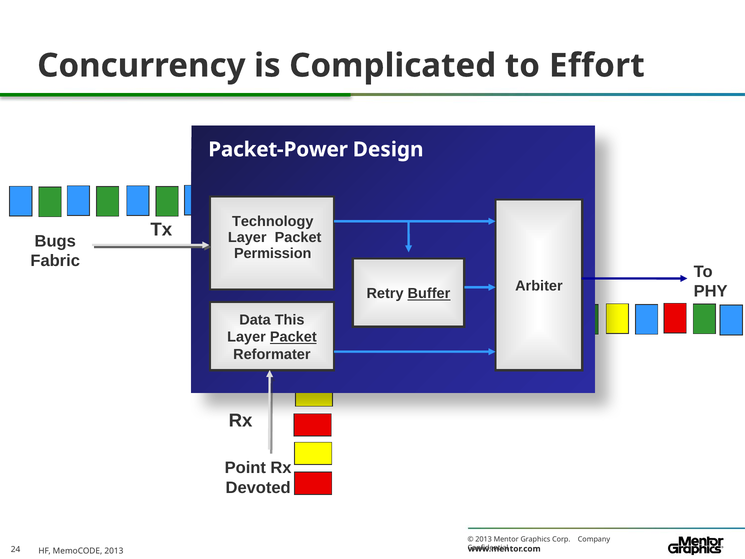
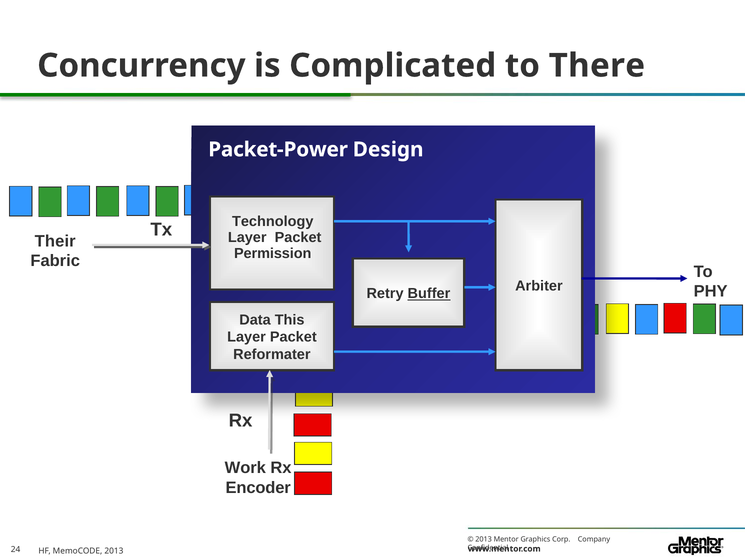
Effort: Effort -> There
Bugs: Bugs -> Their
Packet at (293, 337) underline: present -> none
Point: Point -> Work
Devoted: Devoted -> Encoder
